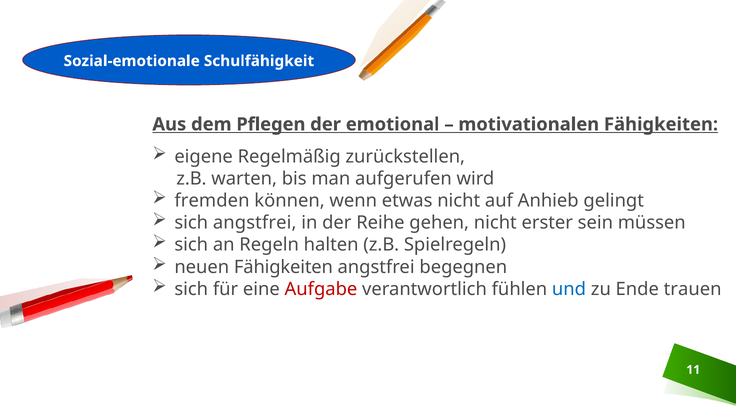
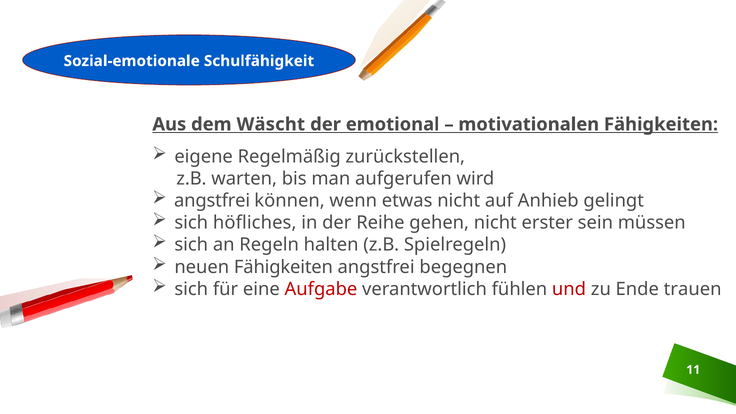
Pflegen: Pflegen -> Wäscht
fremden at (212, 201): fremden -> angstfrei
sich angstfrei: angstfrei -> höfliches
und colour: blue -> red
